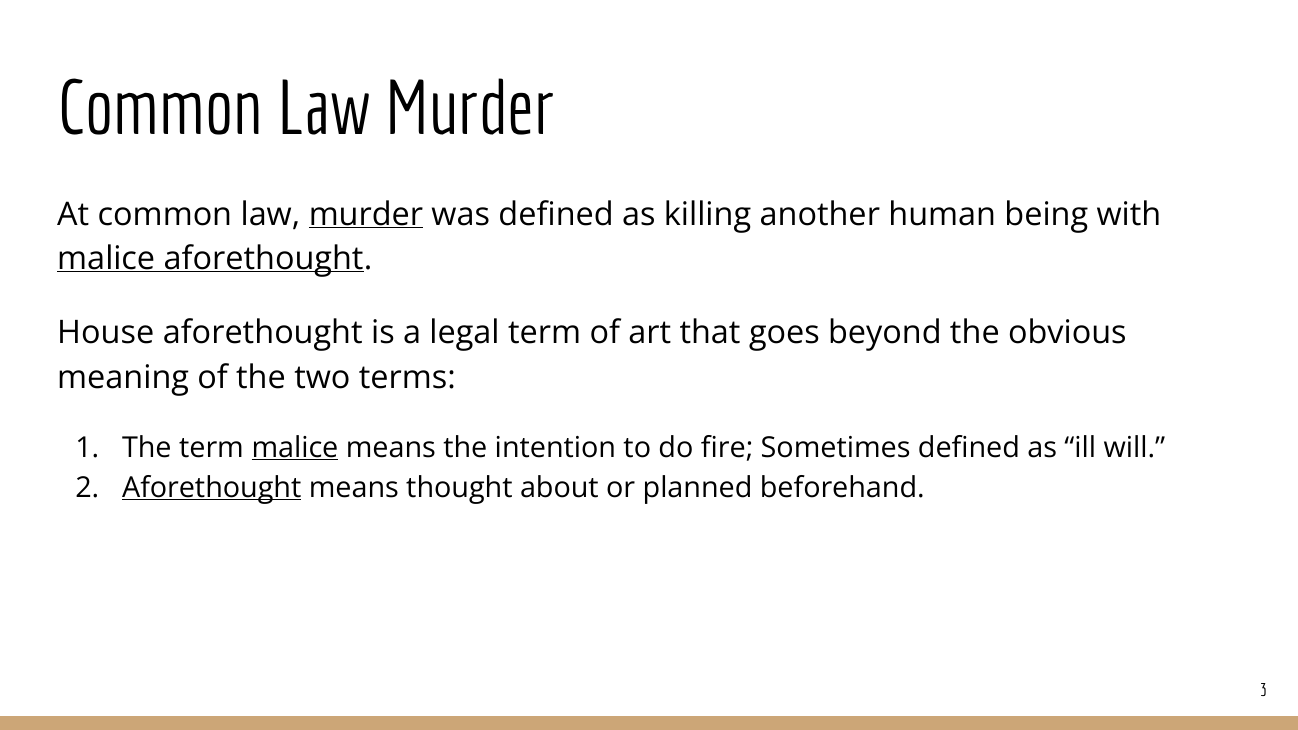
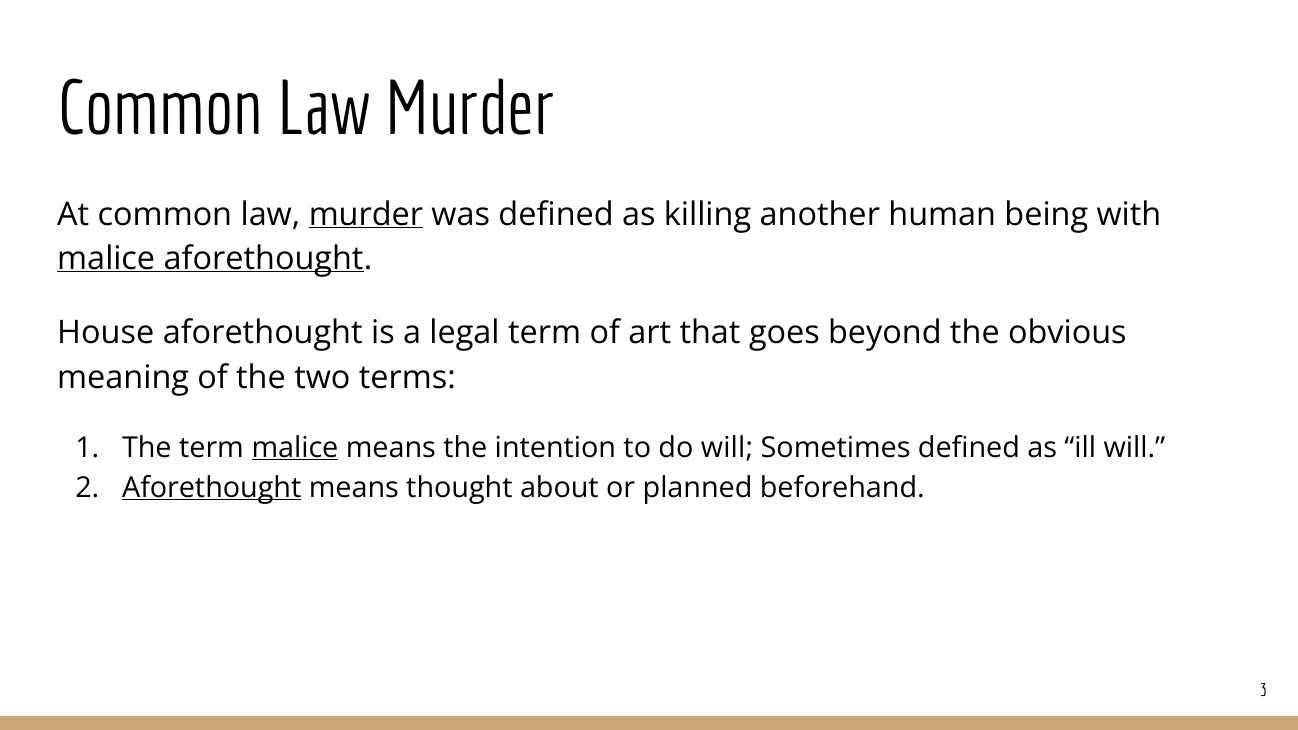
do fire: fire -> will
